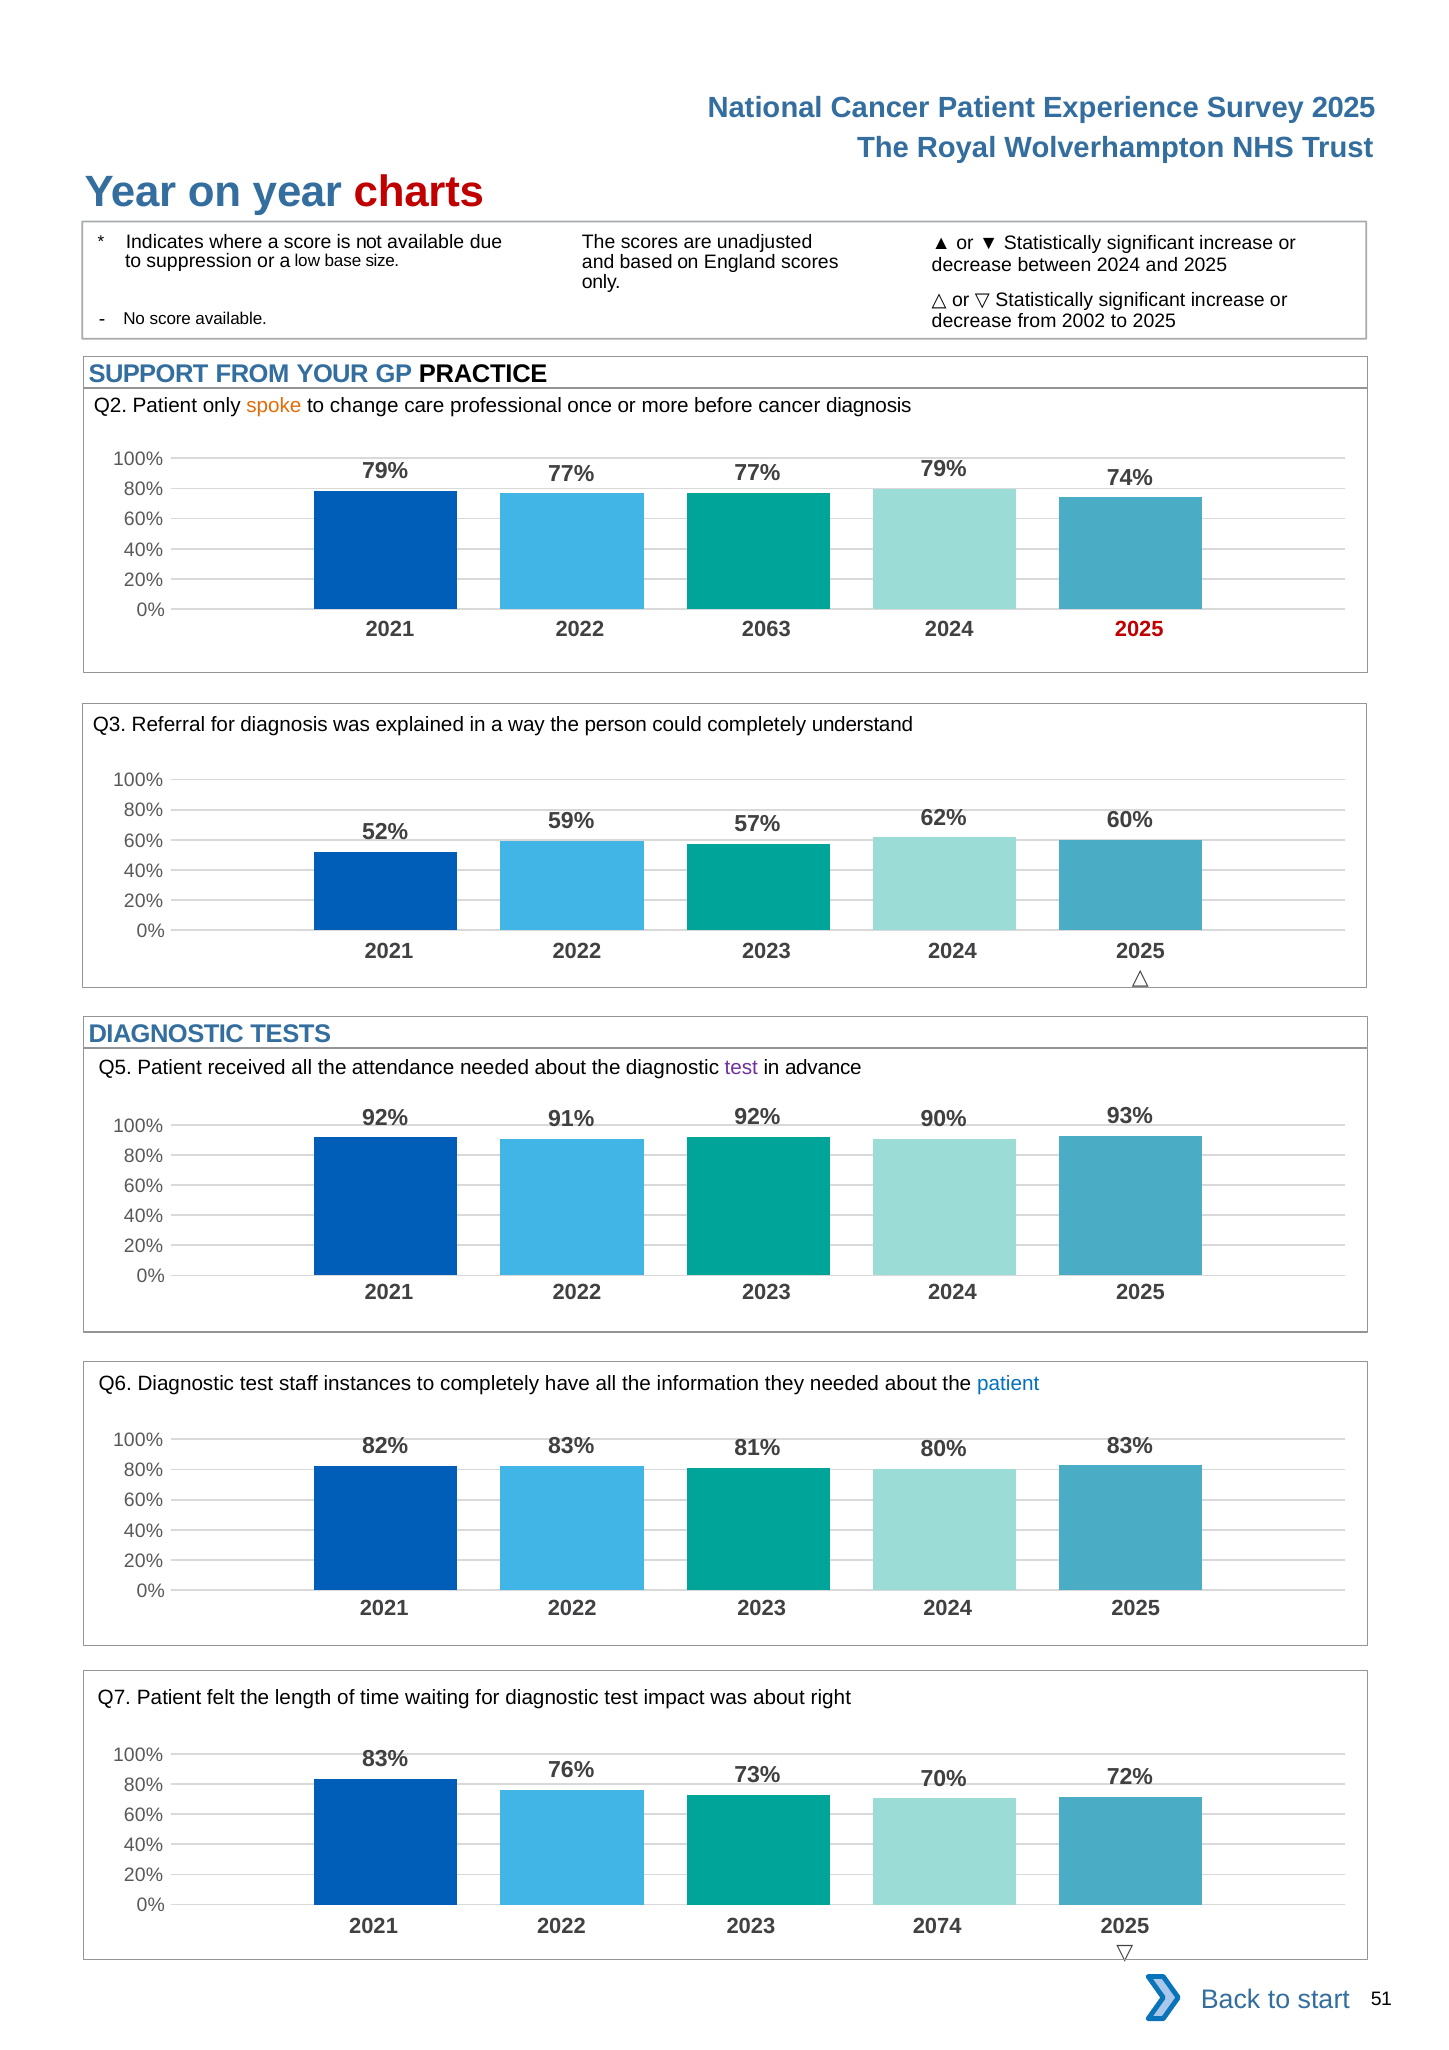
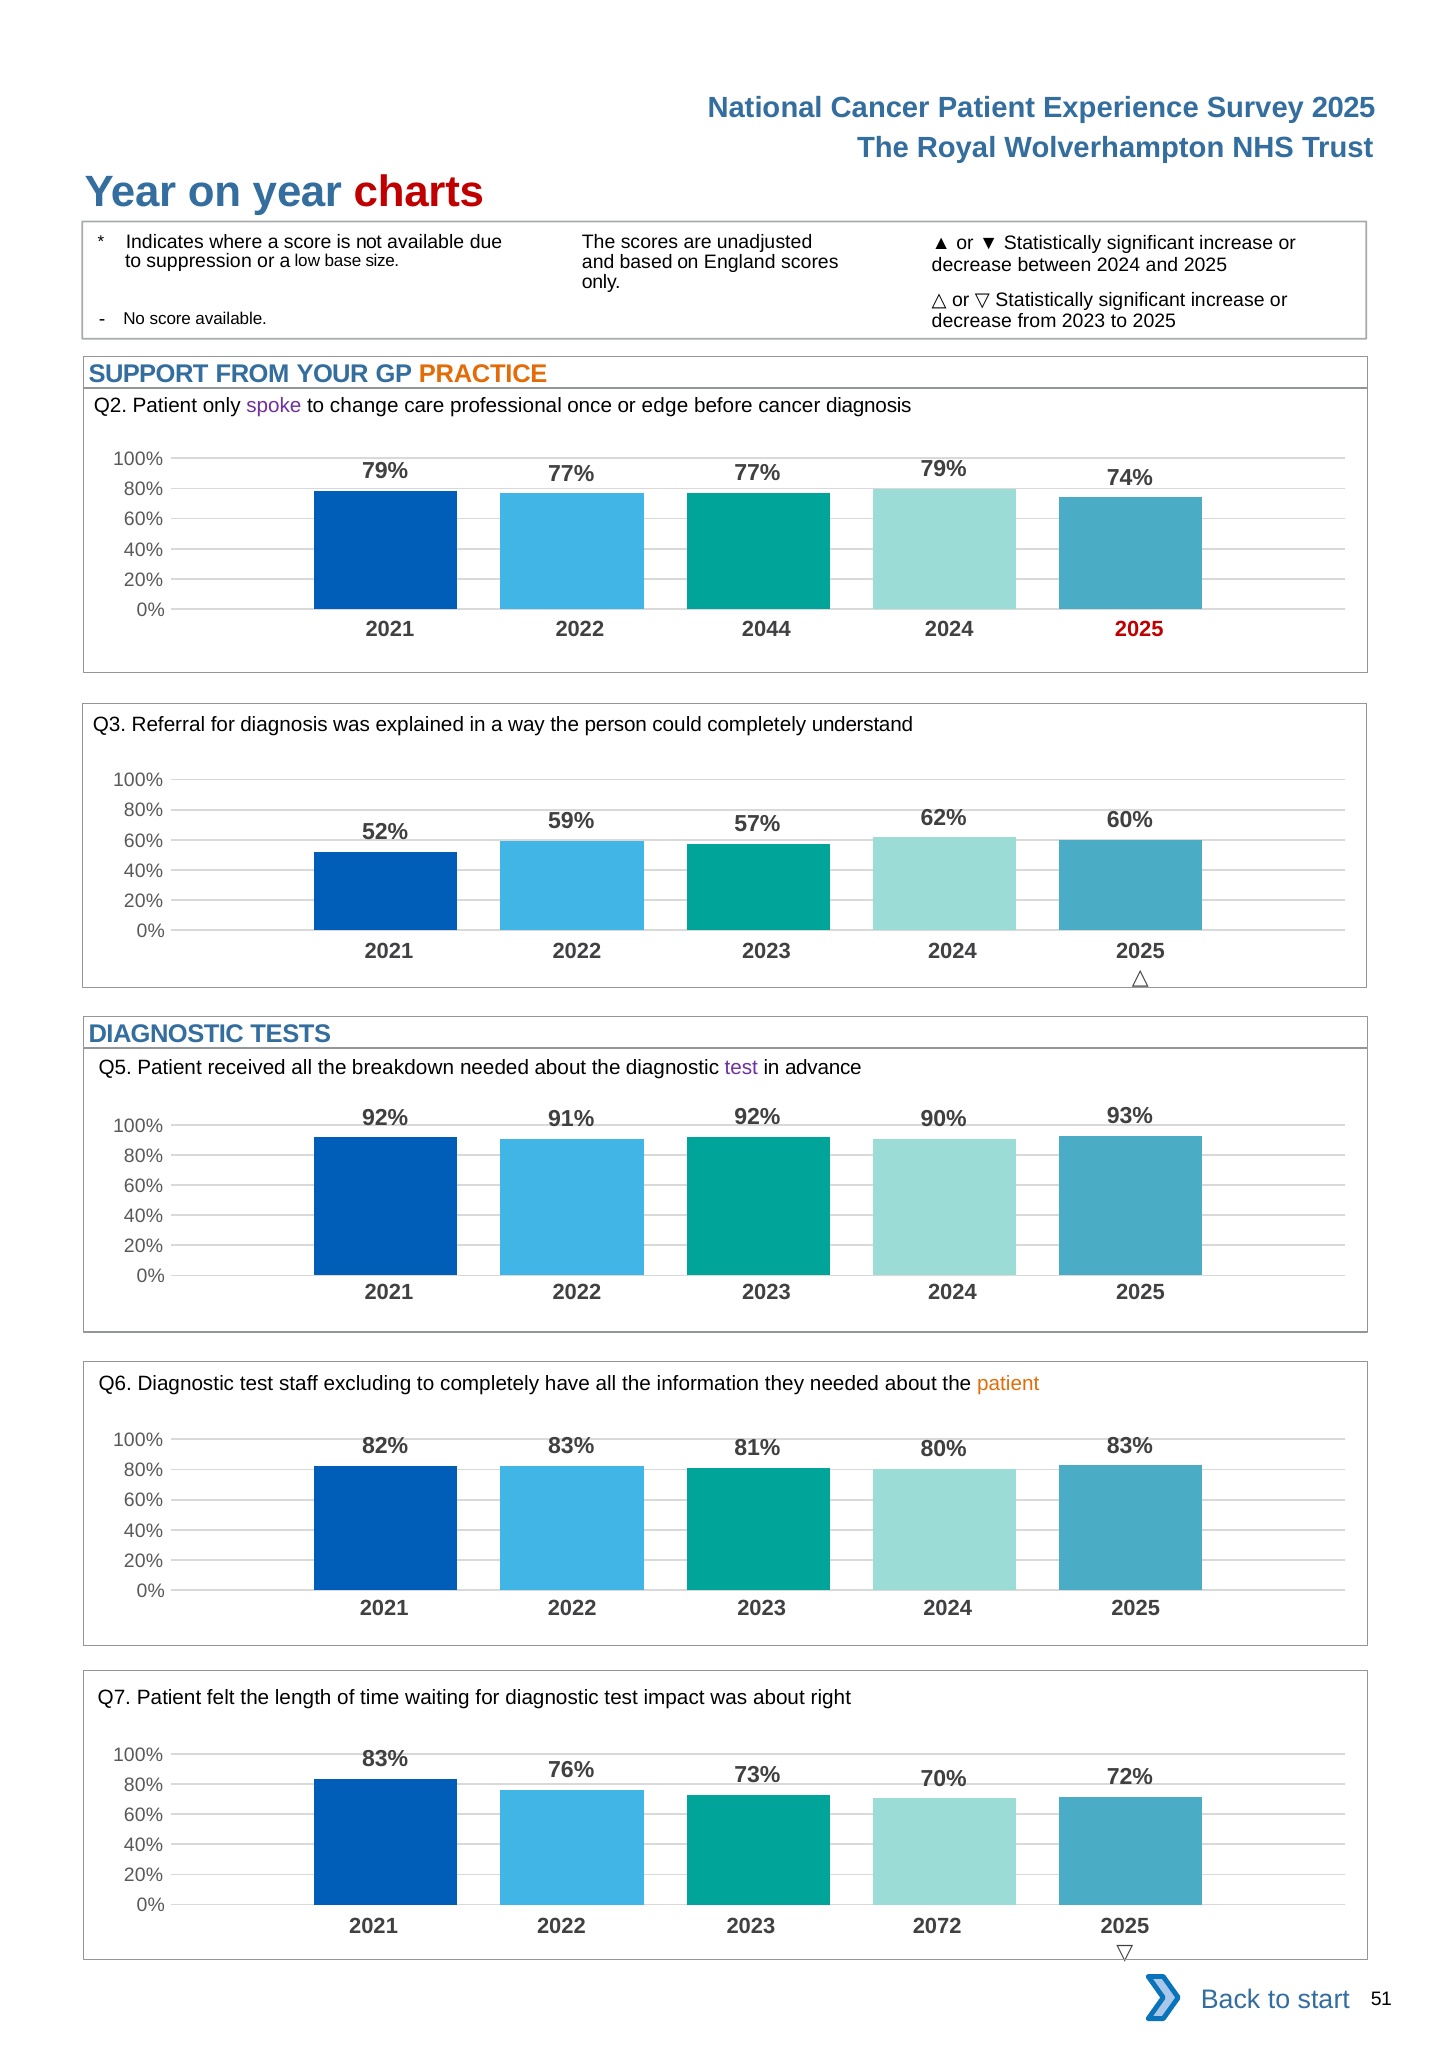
from 2002: 2002 -> 2023
PRACTICE colour: black -> orange
spoke colour: orange -> purple
more: more -> edge
2063: 2063 -> 2044
attendance: attendance -> breakdown
instances: instances -> excluding
patient at (1008, 1384) colour: blue -> orange
2074: 2074 -> 2072
